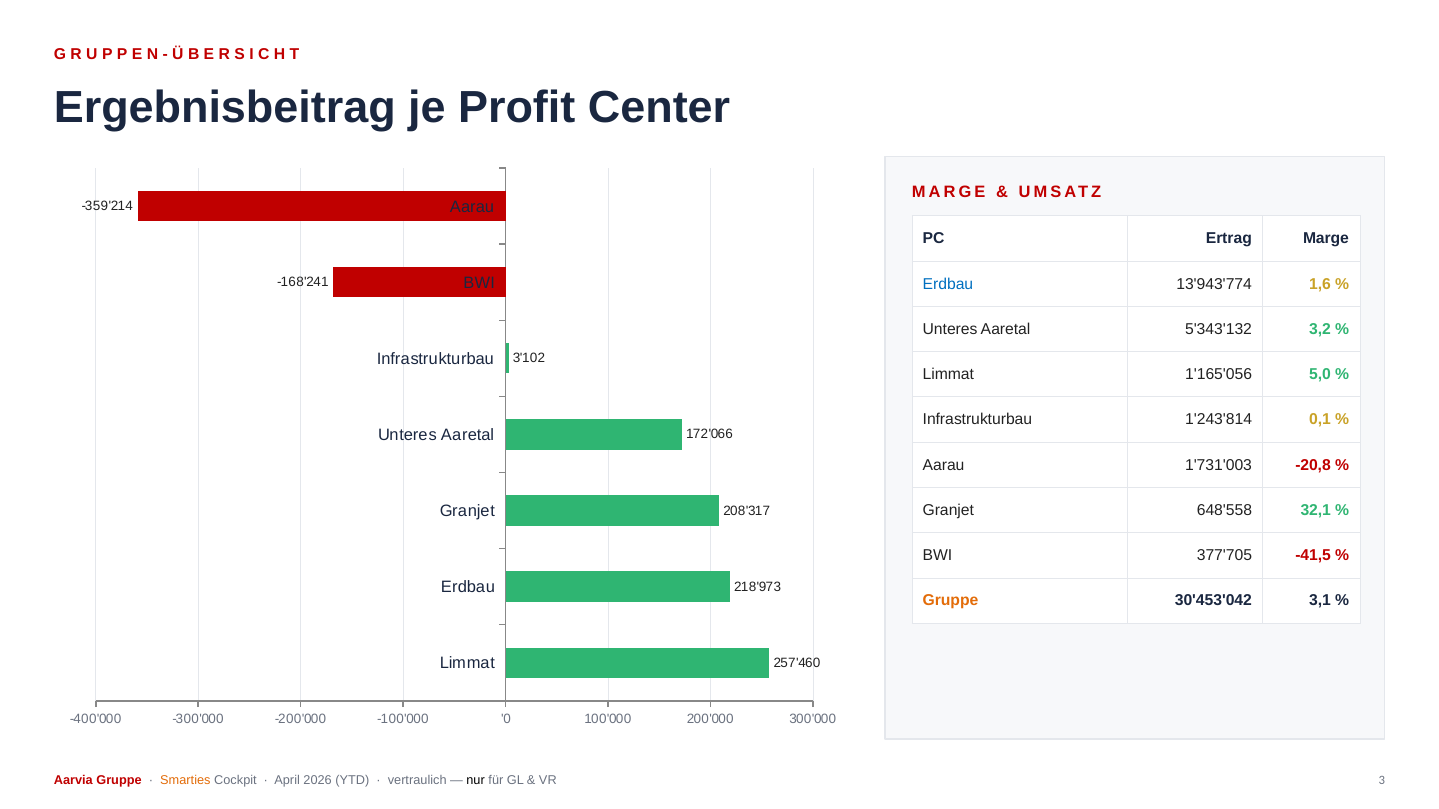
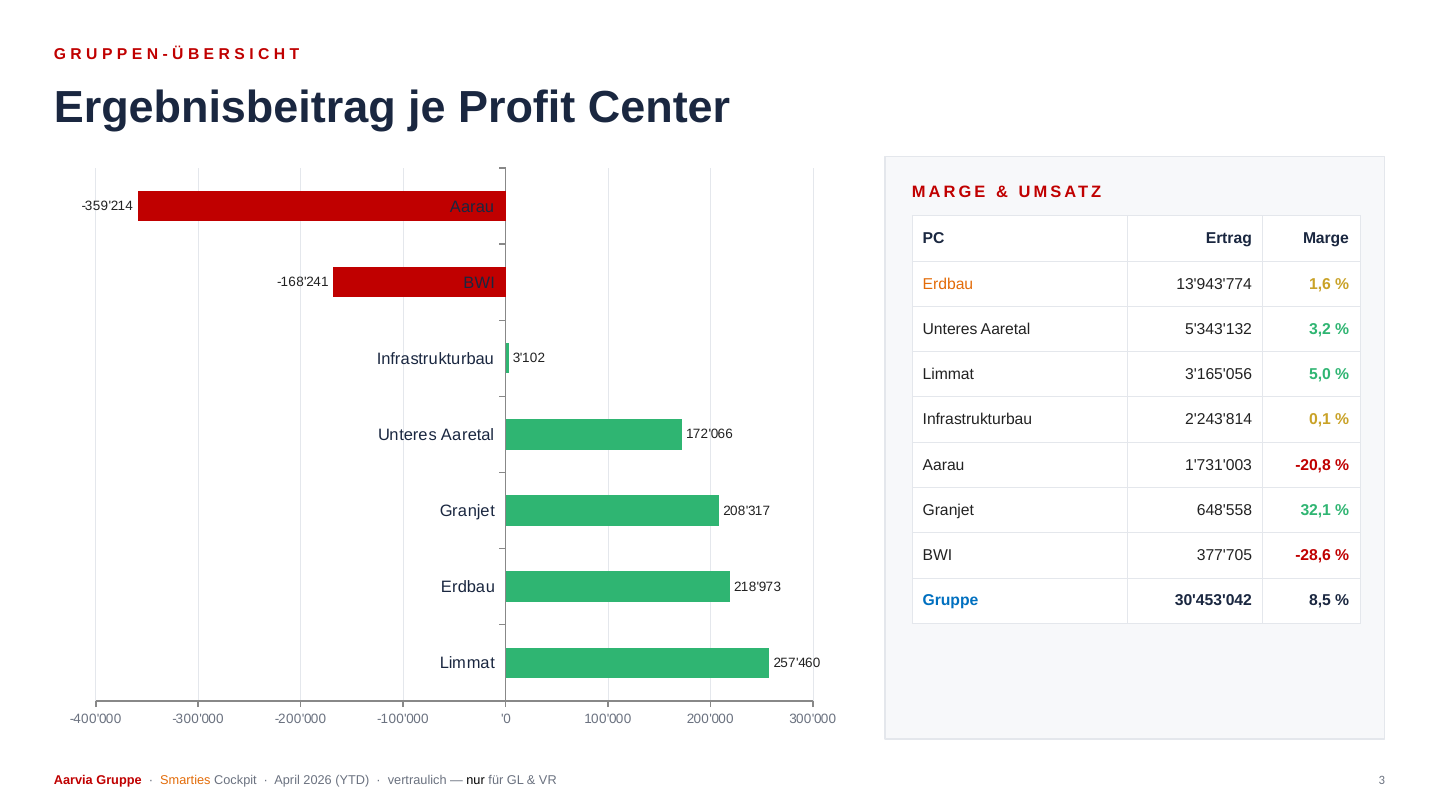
Erdbau at (948, 284) colour: blue -> orange
1'165'056: 1'165'056 -> 3'165'056
1'243'814: 1'243'814 -> 2'243'814
-41,5: -41,5 -> -28,6
Gruppe at (951, 601) colour: orange -> blue
3,1: 3,1 -> 8,5
